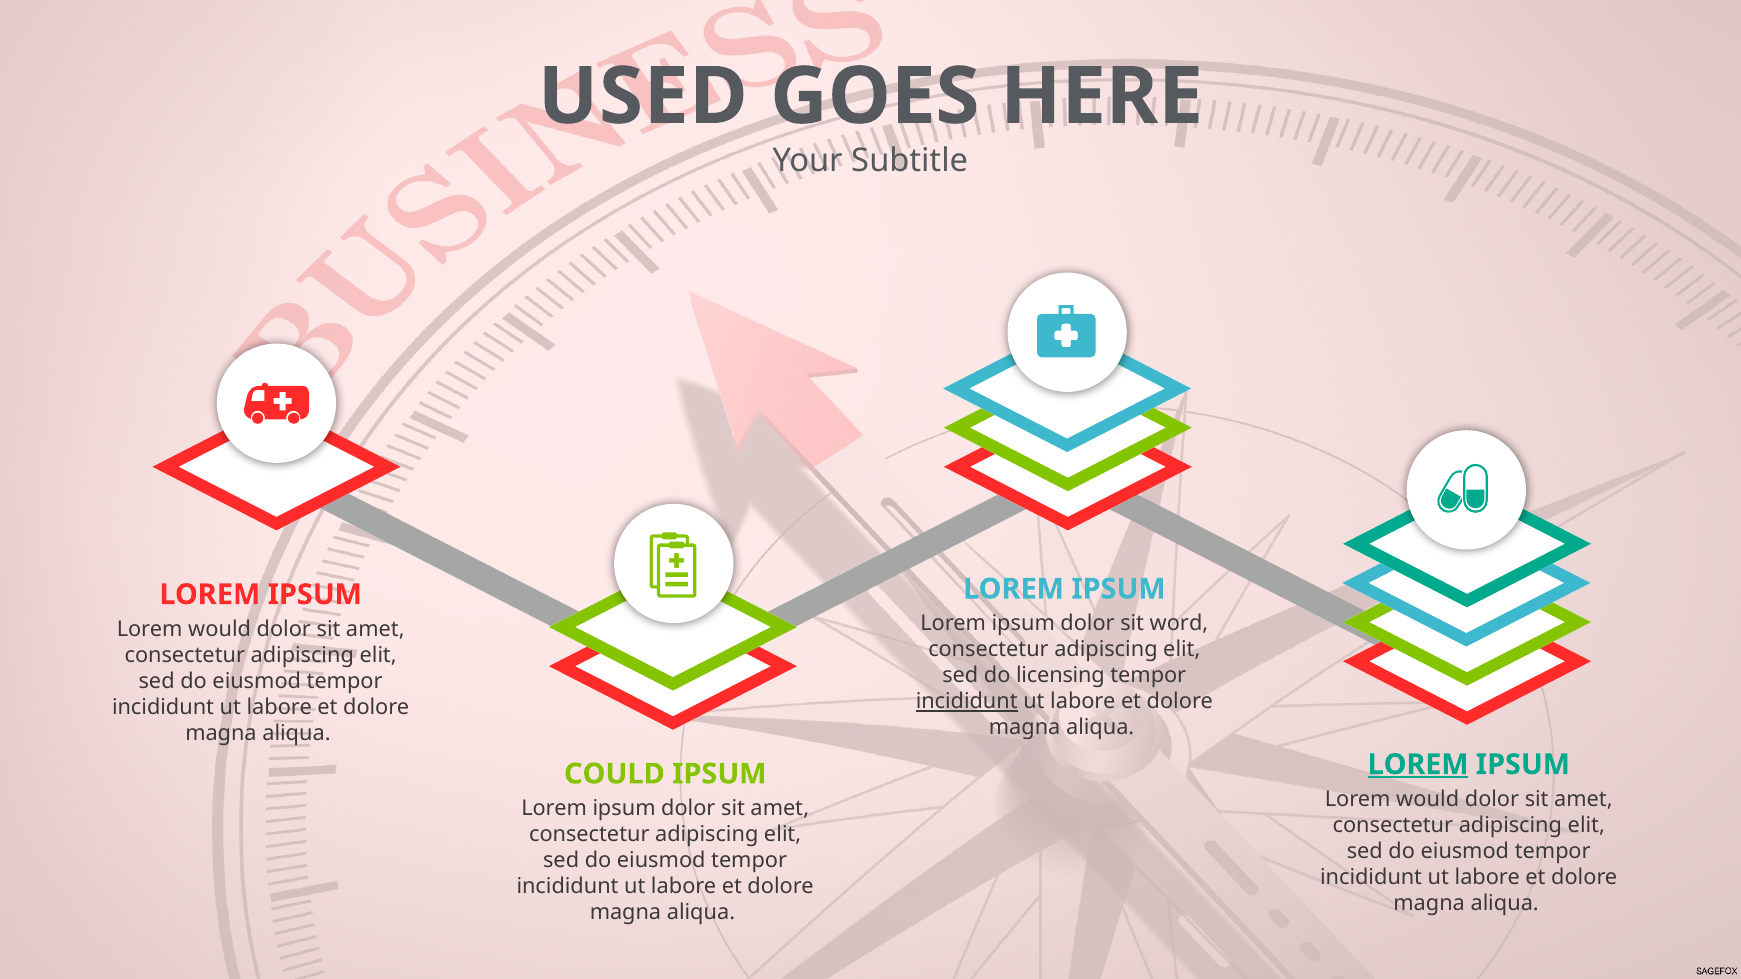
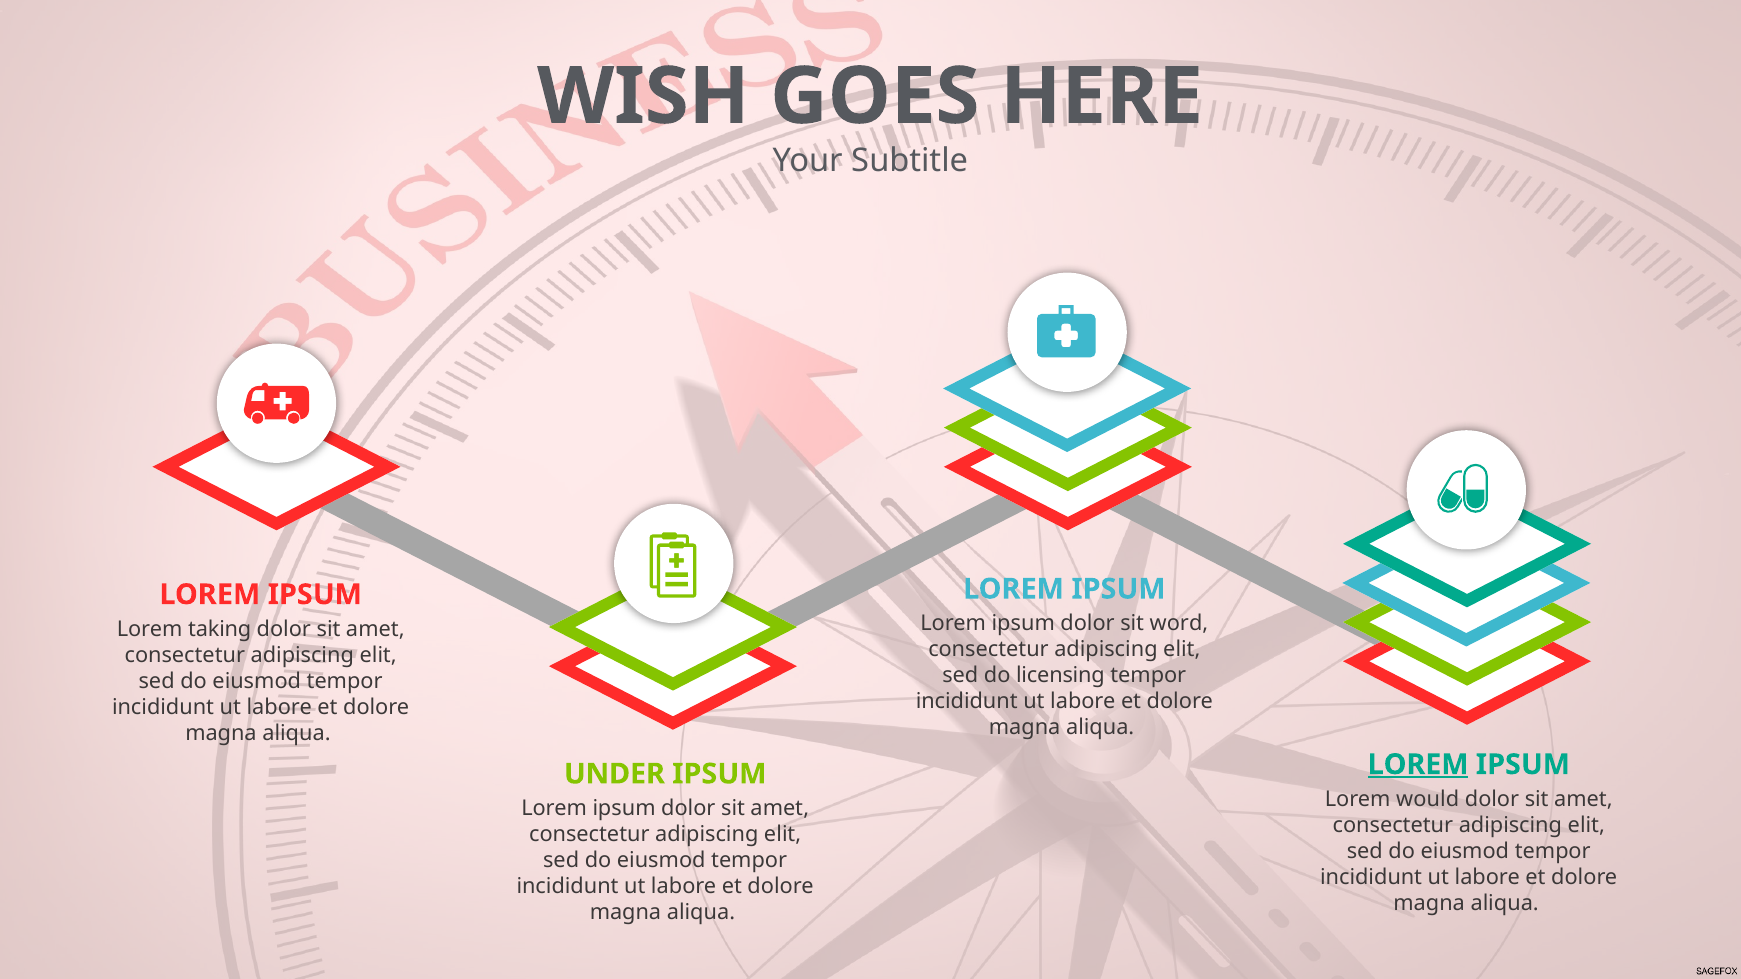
USED: USED -> WISH
would at (220, 629): would -> taking
incididunt at (967, 702) underline: present -> none
COULD: COULD -> UNDER
